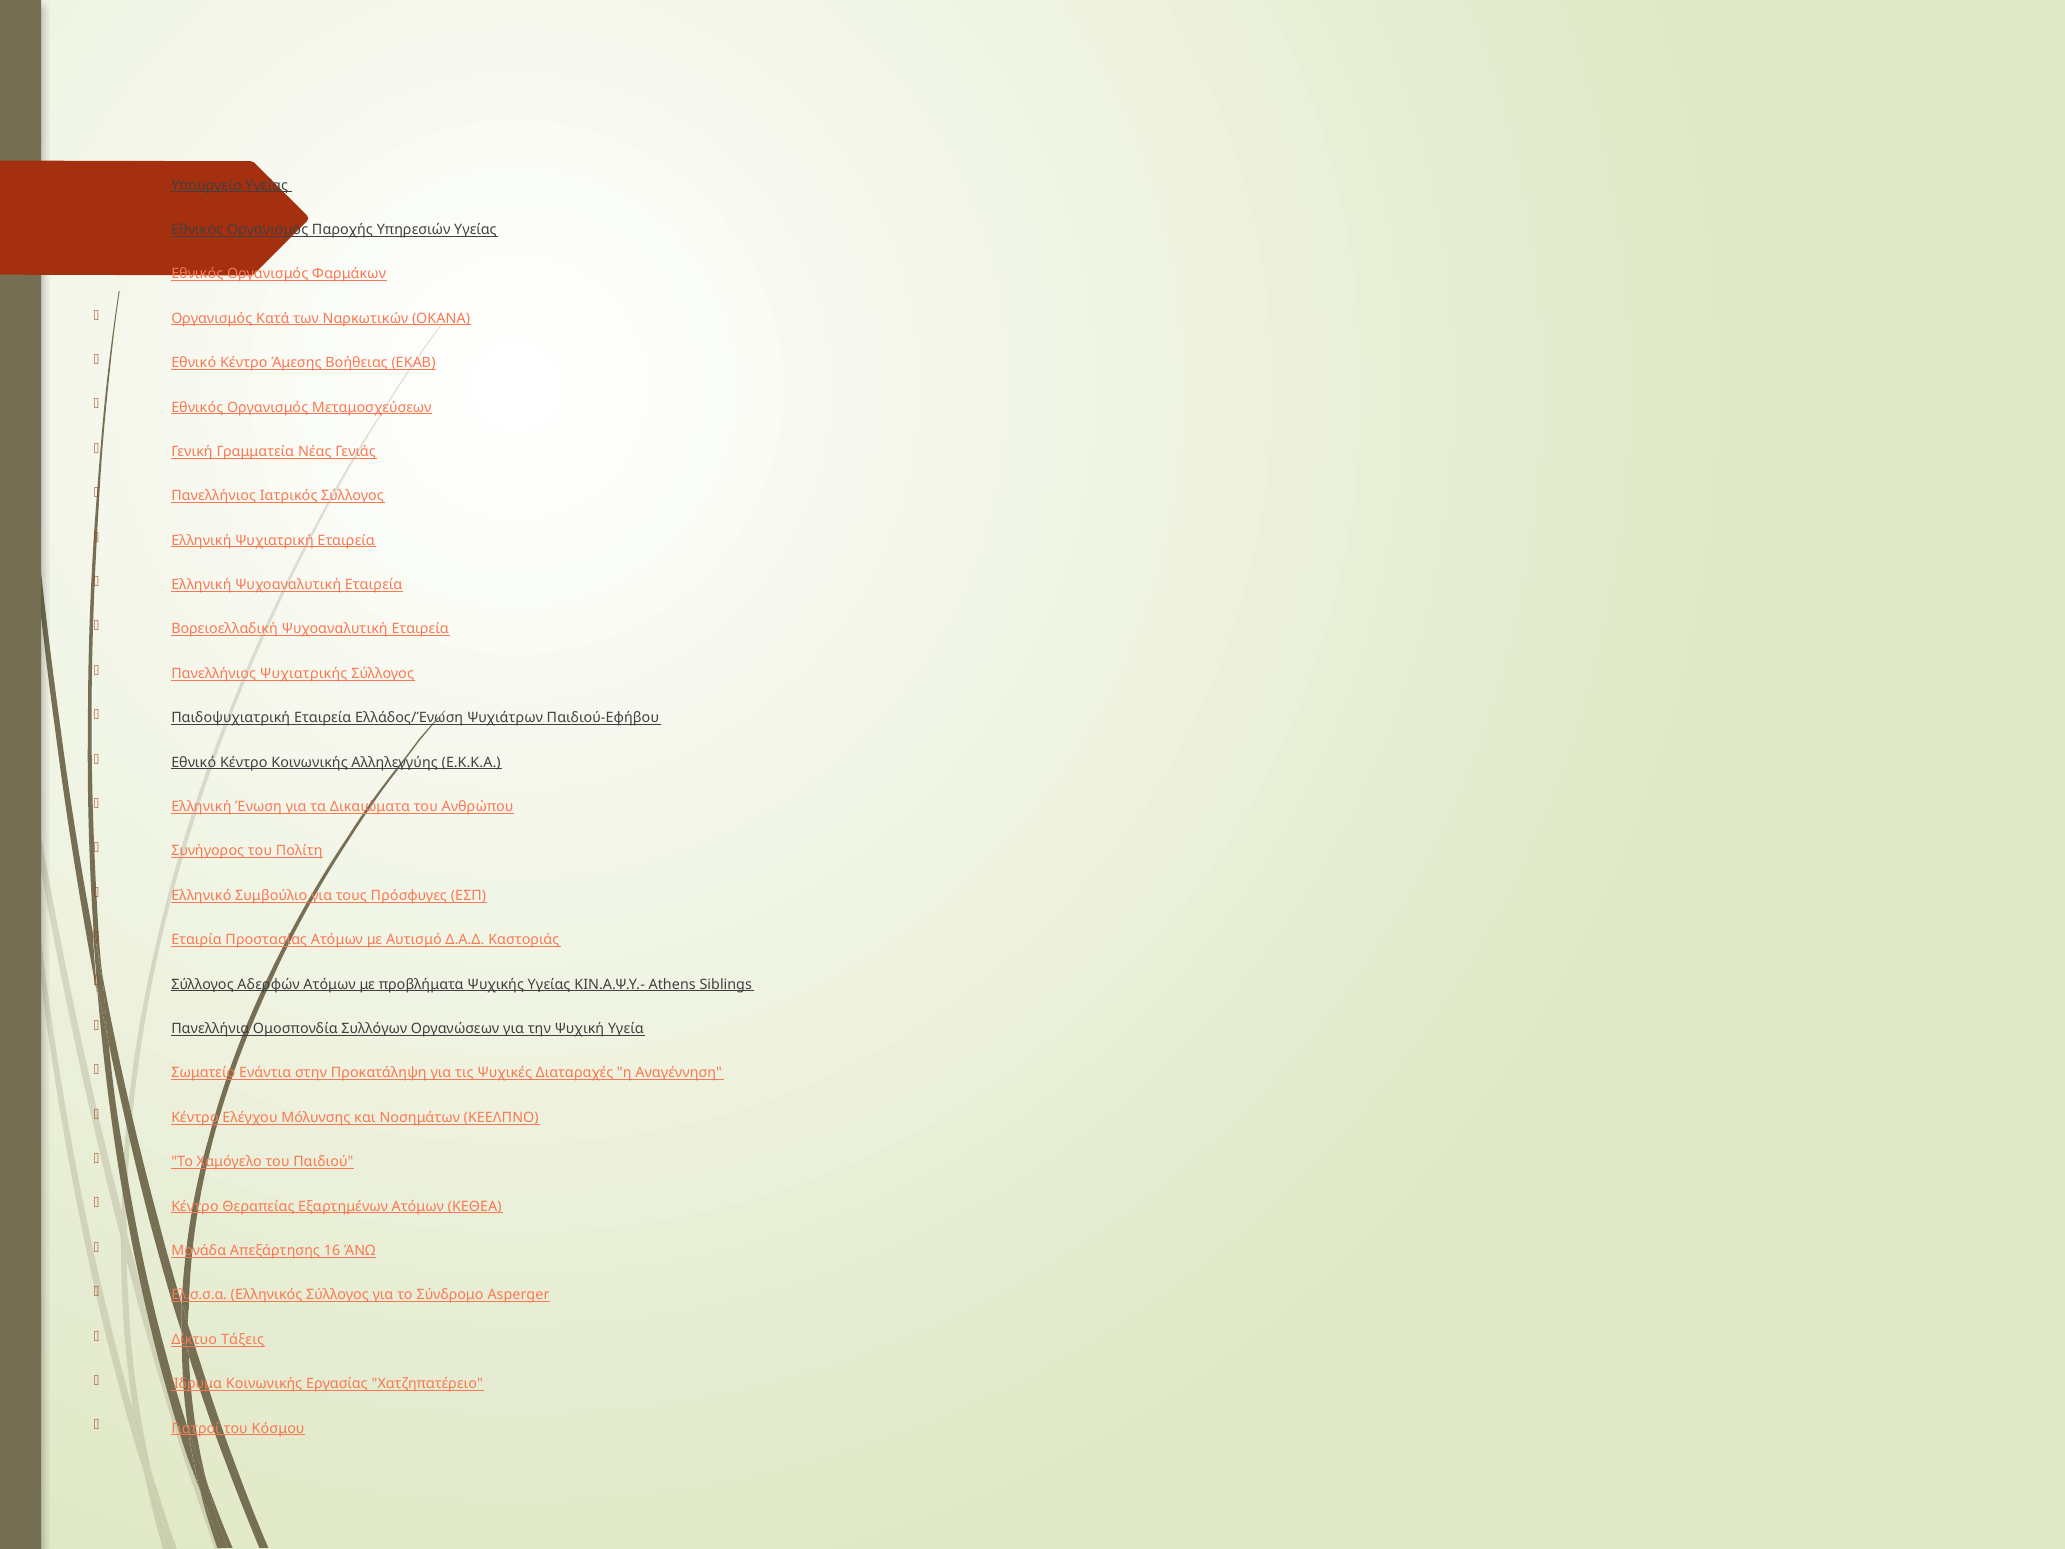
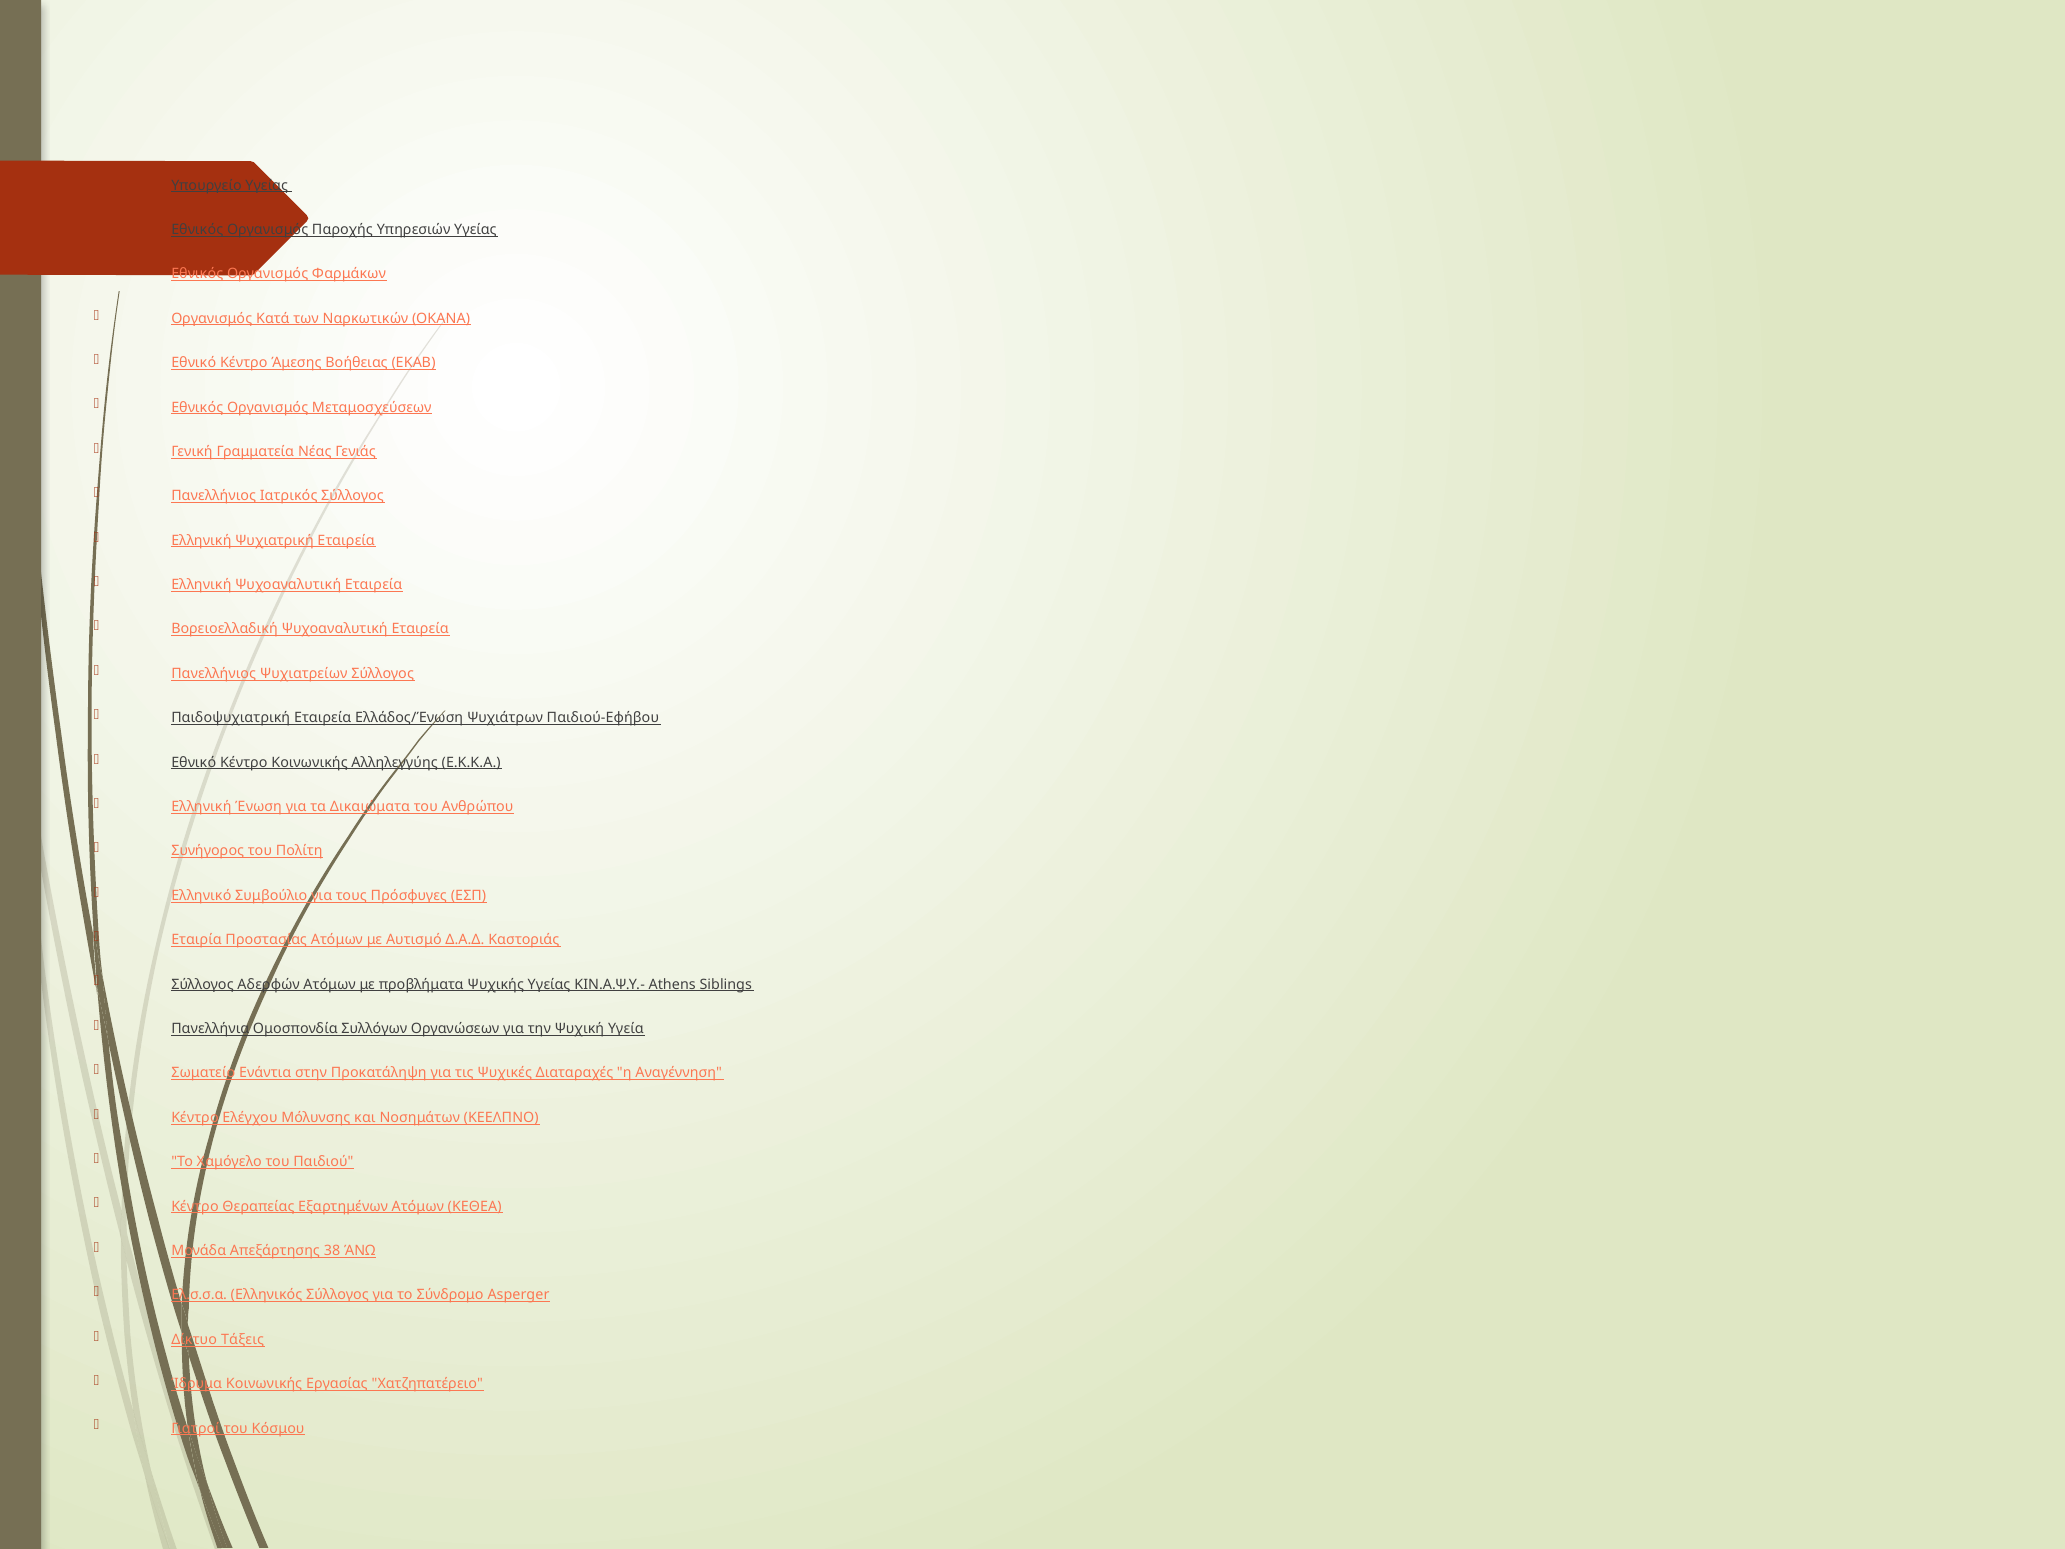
Ψυχιατρικής: Ψυχιατρικής -> Ψυχιατρείων
16: 16 -> 38
